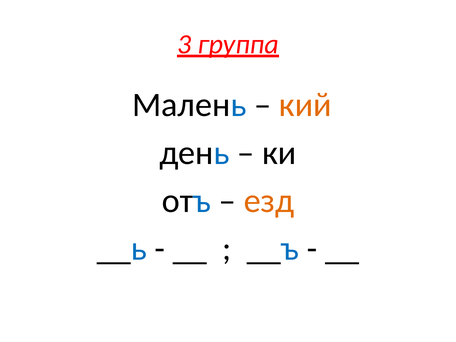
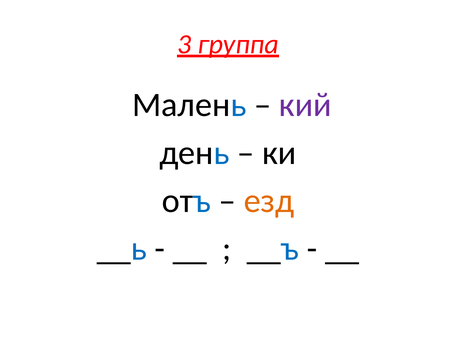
кий colour: orange -> purple
